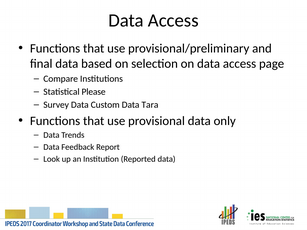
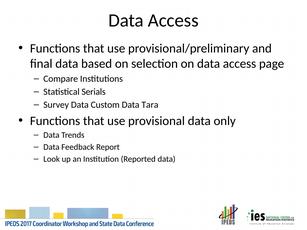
Please: Please -> Serials
